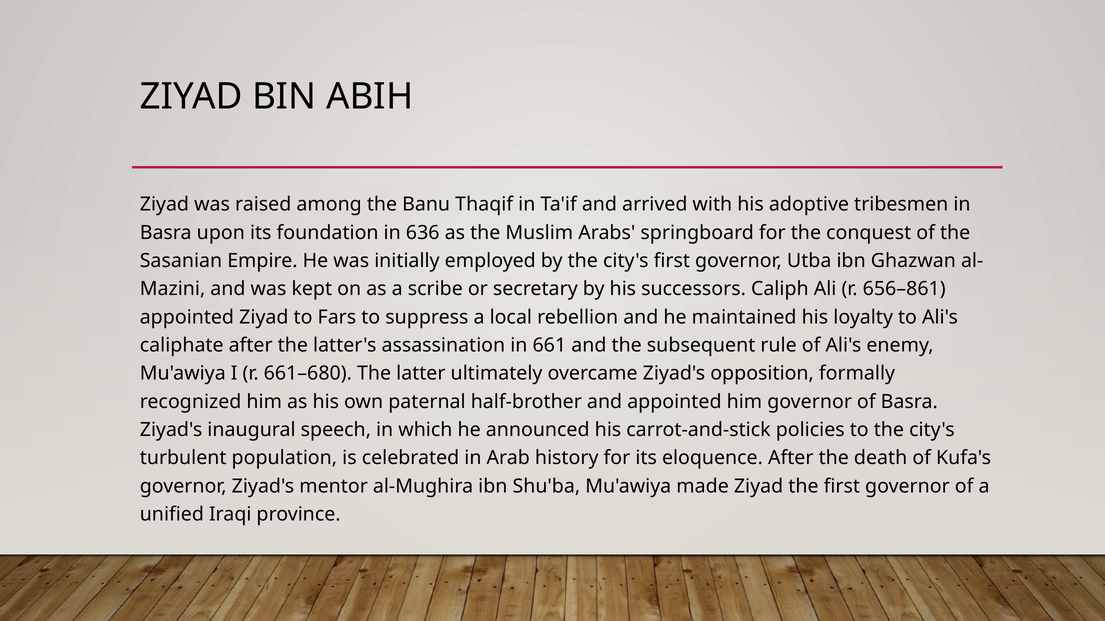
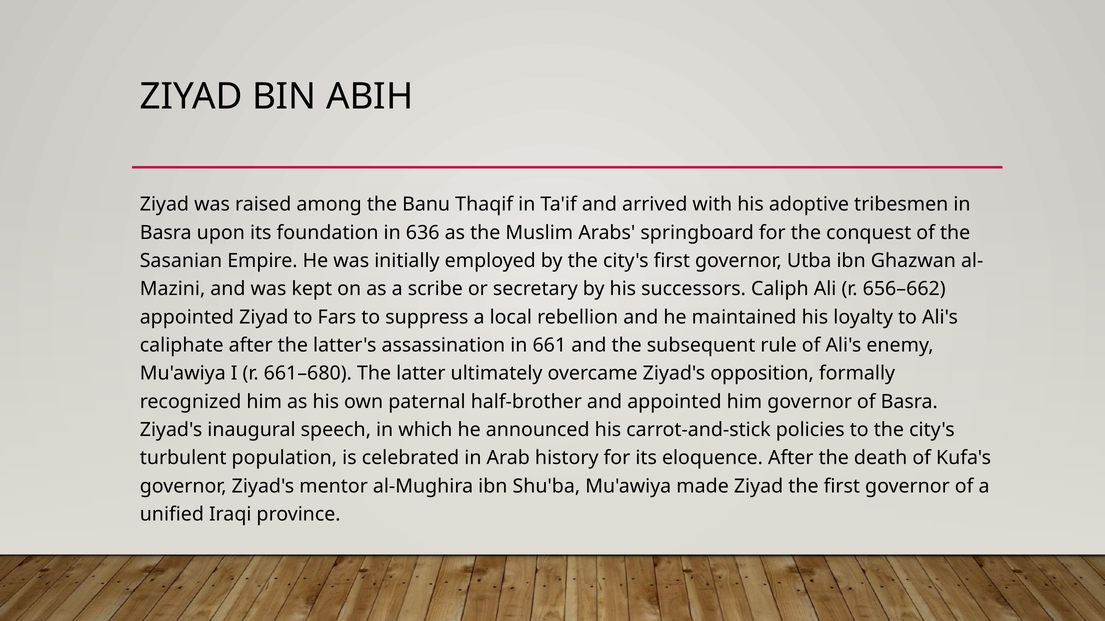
656–861: 656–861 -> 656–662
